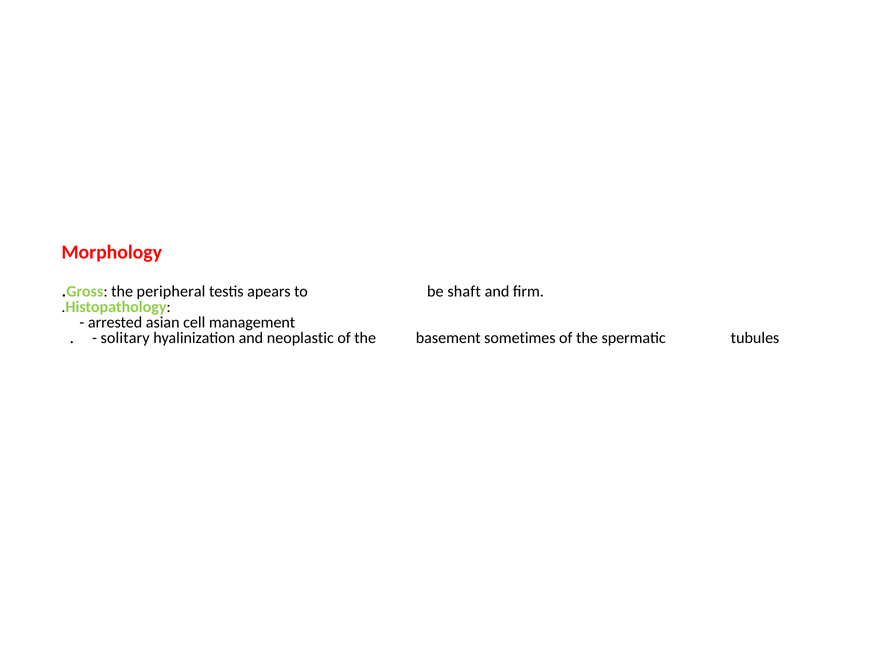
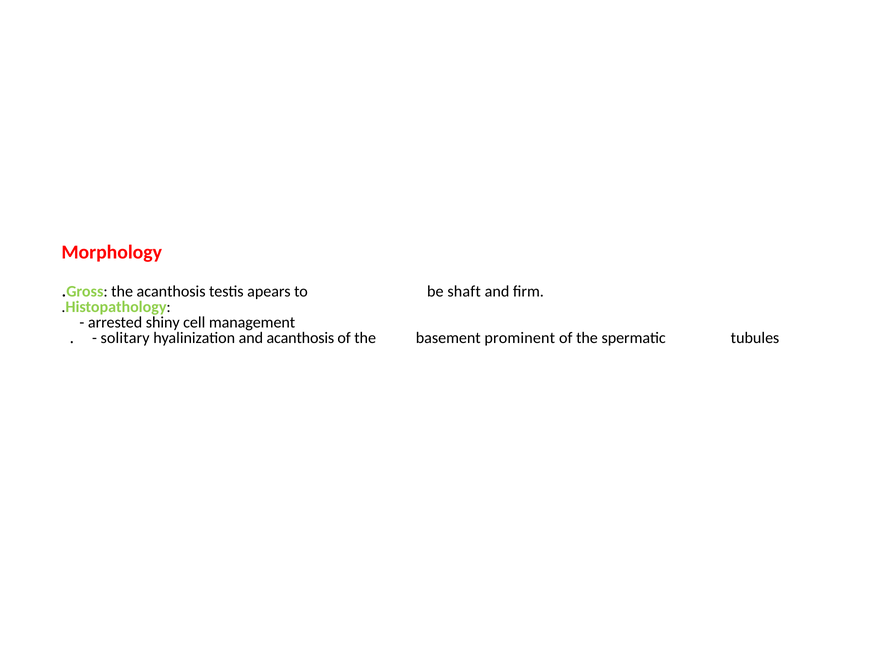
the peripheral: peripheral -> acanthosis
asian: asian -> shiny
and neoplastic: neoplastic -> acanthosis
sometimes: sometimes -> prominent
